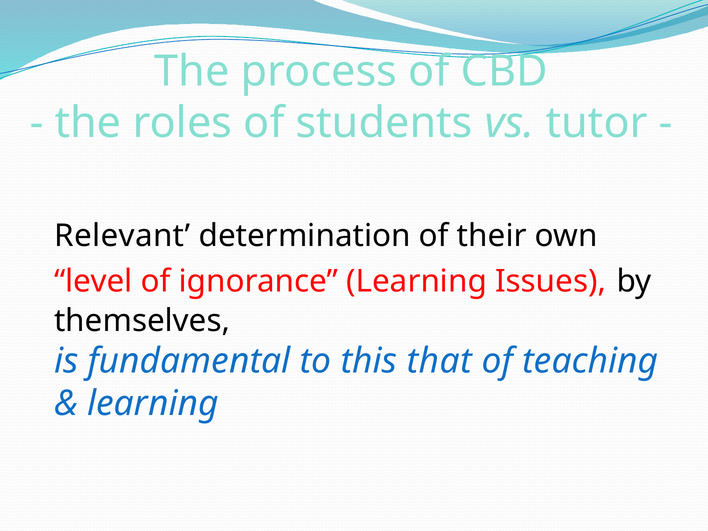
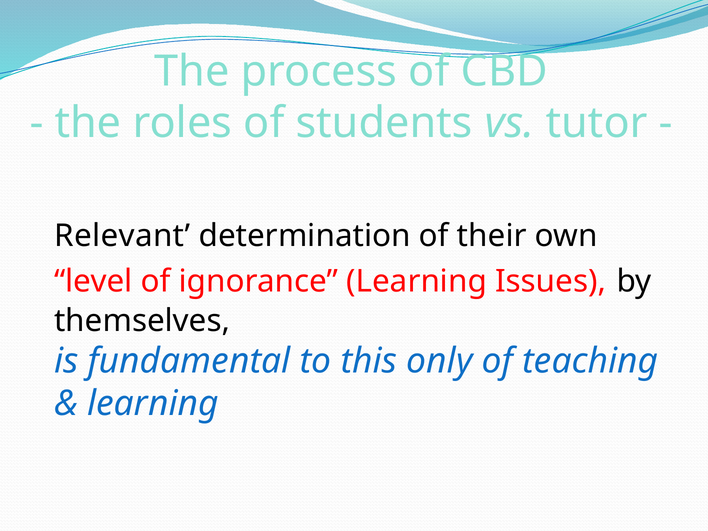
that: that -> only
